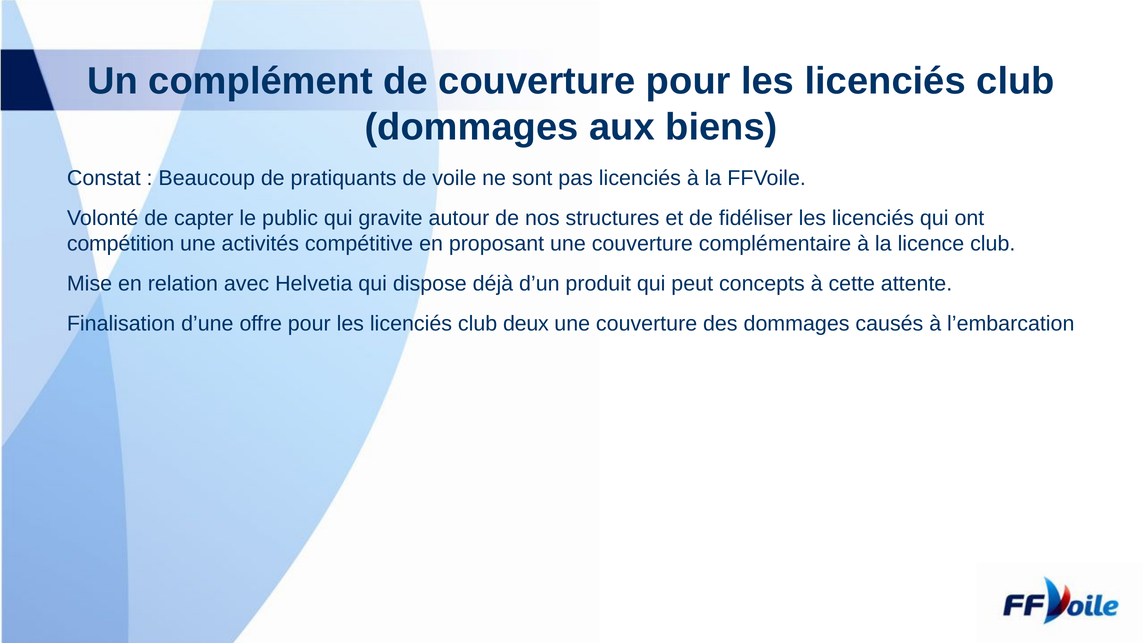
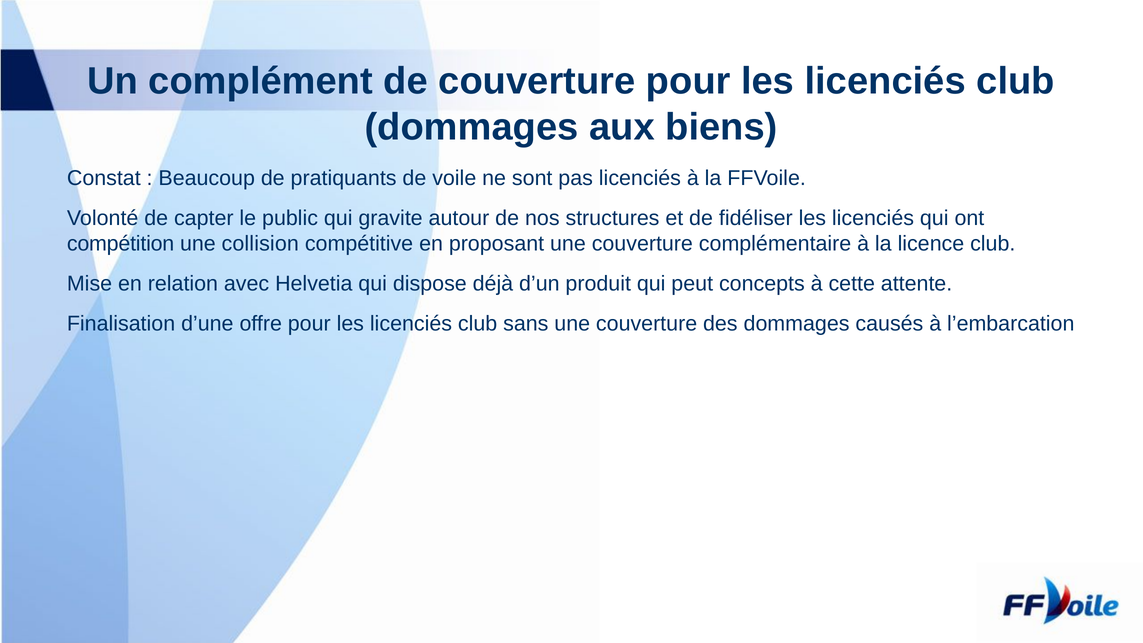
activités: activités -> collision
deux: deux -> sans
